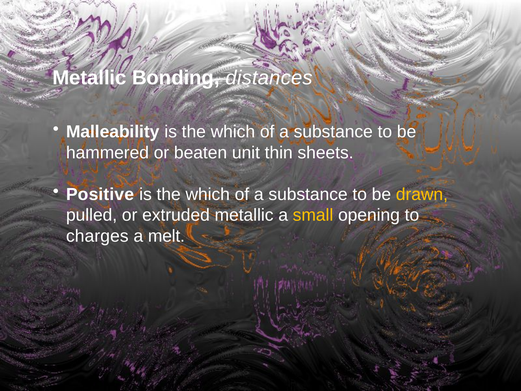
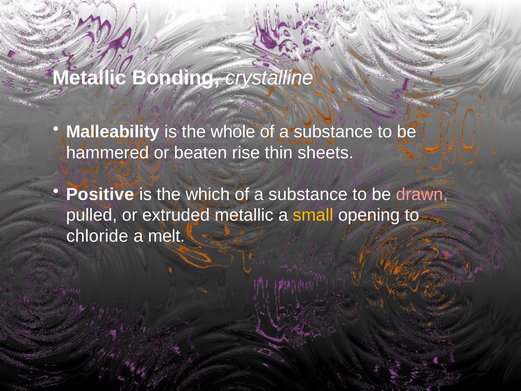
distances: distances -> crystalline
Malleability is the which: which -> whole
unit: unit -> rise
drawn colour: yellow -> pink
charges: charges -> chloride
